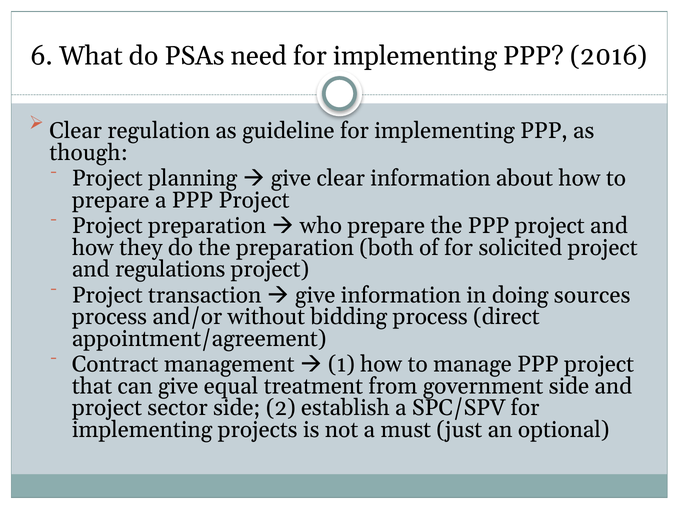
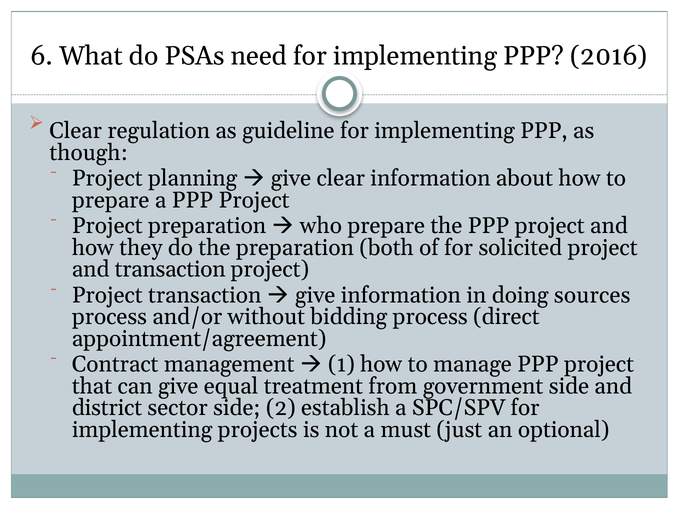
and regulations: regulations -> transaction
project at (107, 408): project -> district
